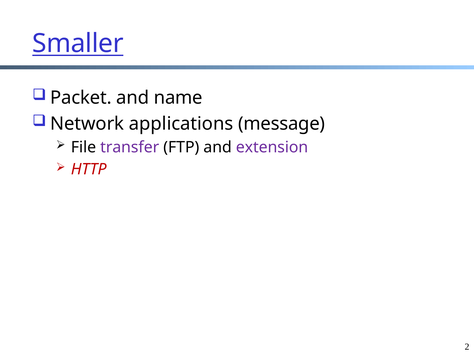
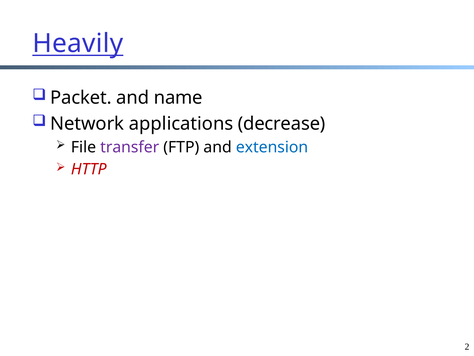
Smaller: Smaller -> Heavily
message: message -> decrease
extension colour: purple -> blue
